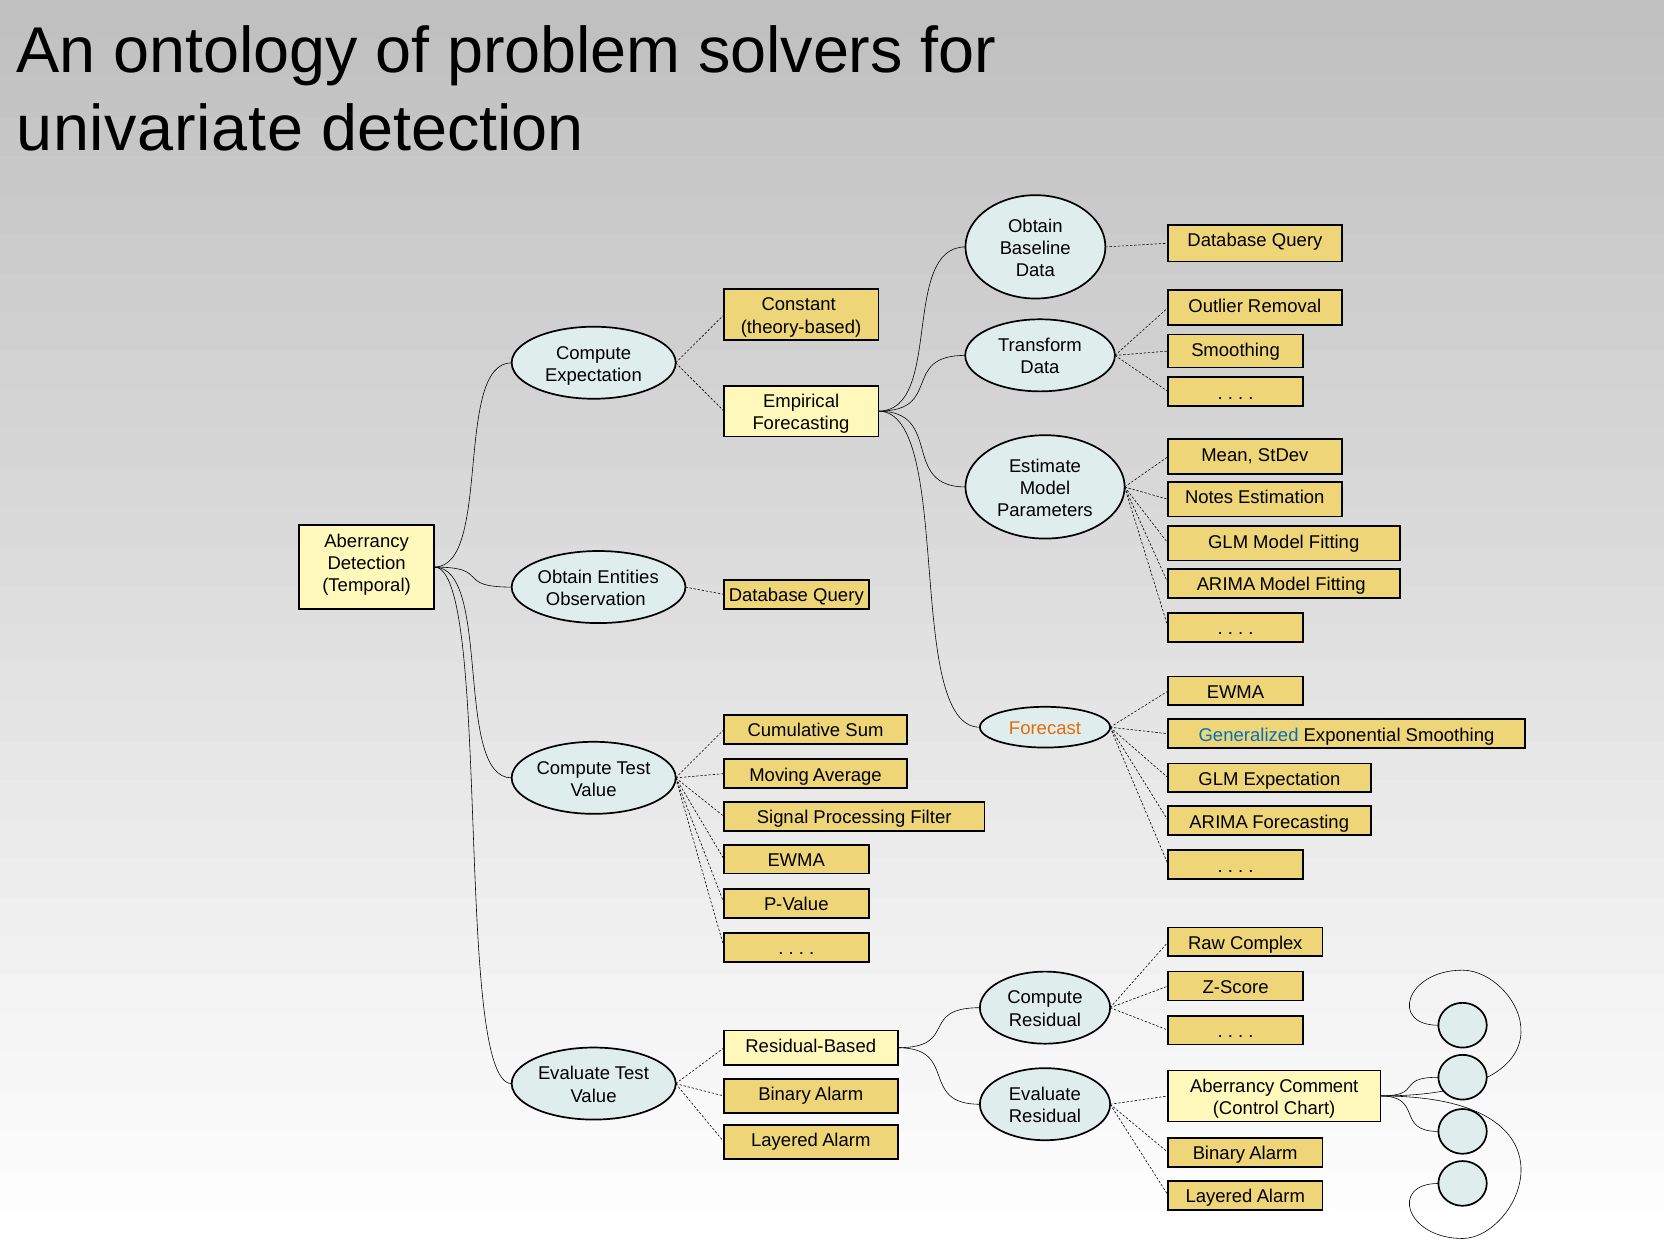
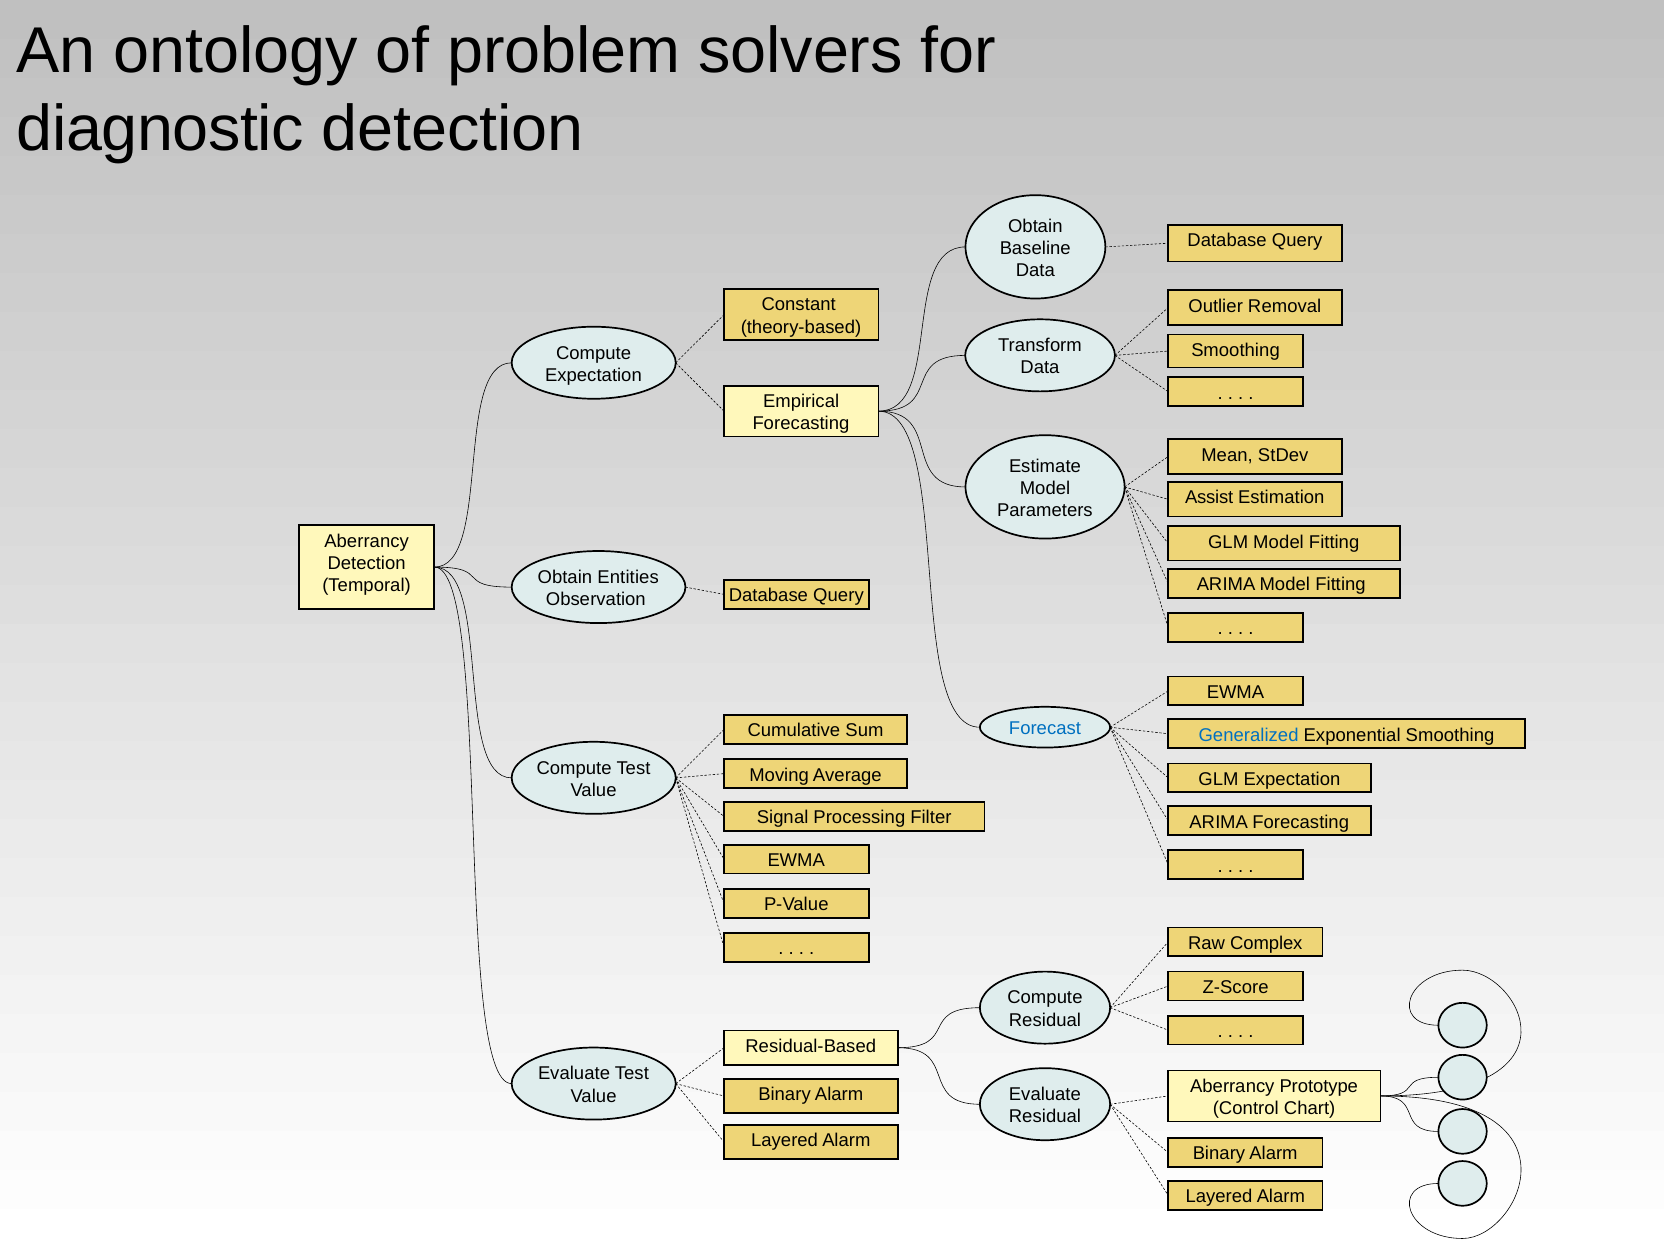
univariate: univariate -> diagnostic
Notes: Notes -> Assist
Forecast colour: orange -> blue
Comment: Comment -> Prototype
